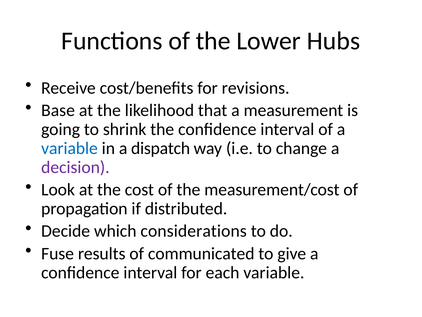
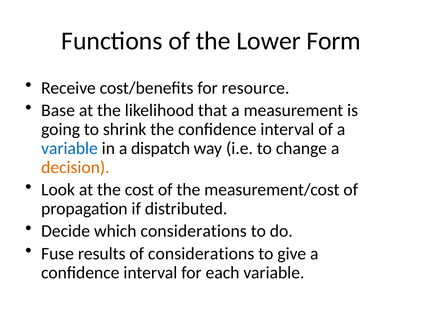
Hubs: Hubs -> Form
revisions: revisions -> resource
decision colour: purple -> orange
of communicated: communicated -> considerations
